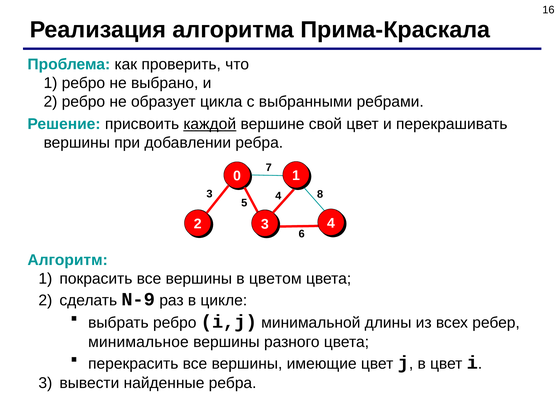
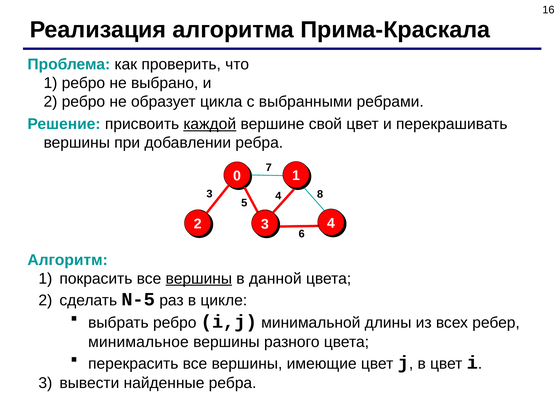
вершины at (199, 279) underline: none -> present
цветом: цветом -> данной
N-9: N-9 -> N-5
